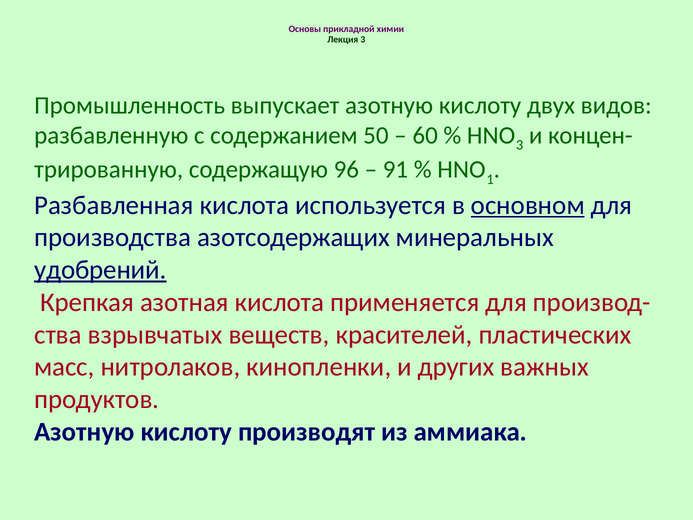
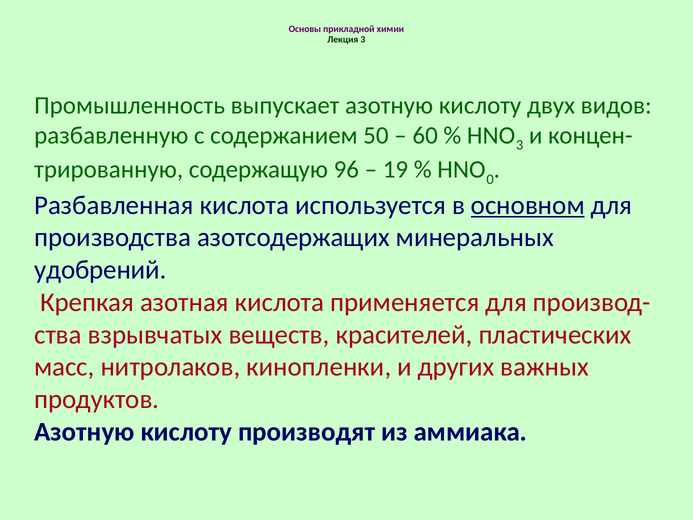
91: 91 -> 19
1: 1 -> 0
удобрений underline: present -> none
